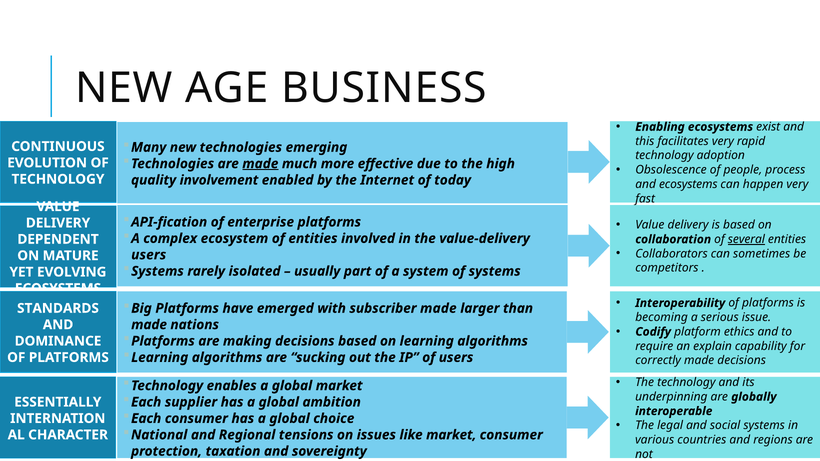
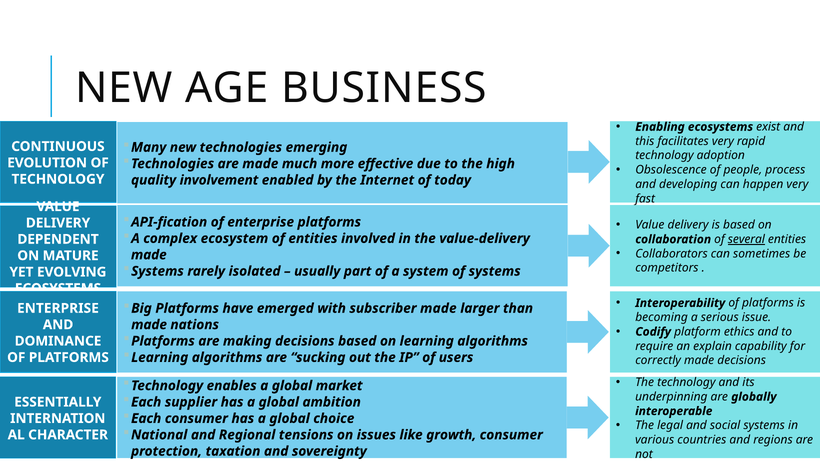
made at (260, 164) underline: present -> none
and ecosystems: ecosystems -> developing
users at (149, 255): users -> made
STANDARDS at (58, 308): STANDARDS -> ENTERPRISE
like market: market -> growth
